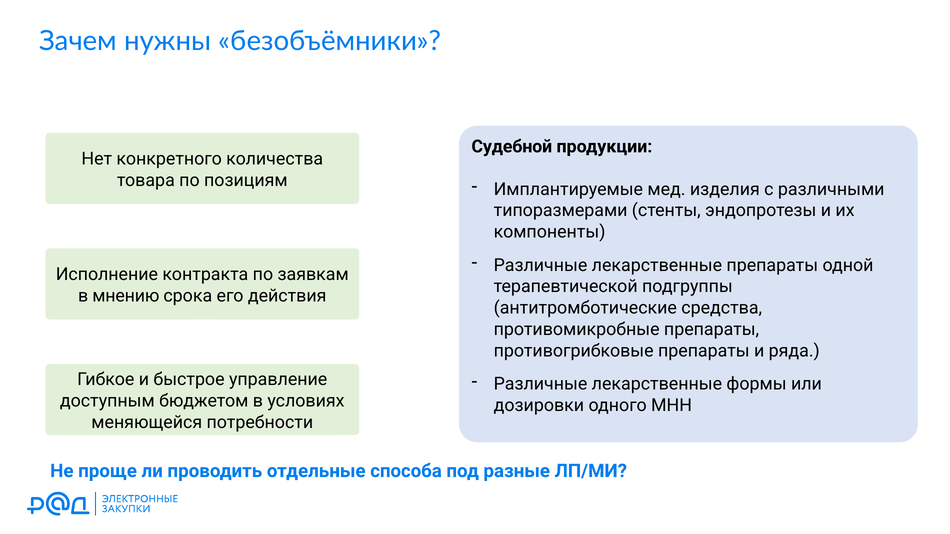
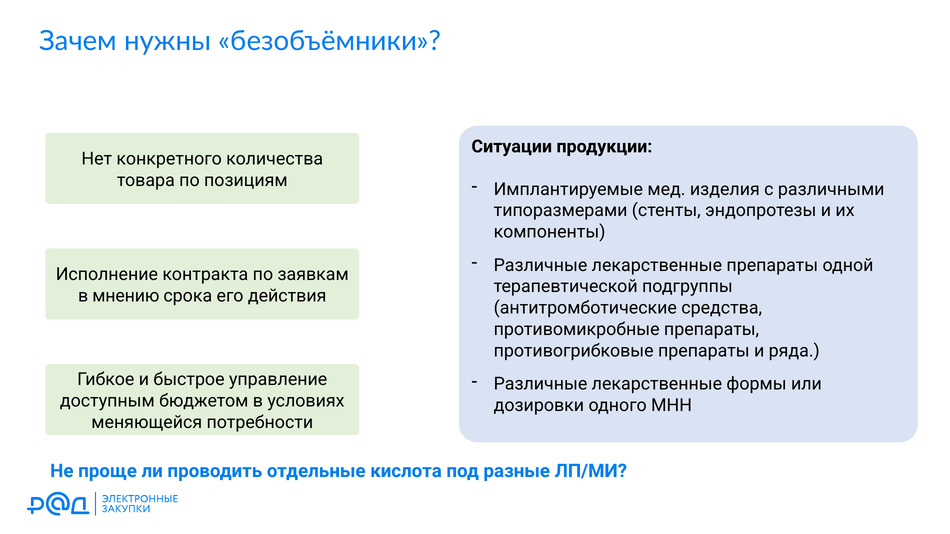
Судебной: Судебной -> Ситуации
способа: способа -> кислота
